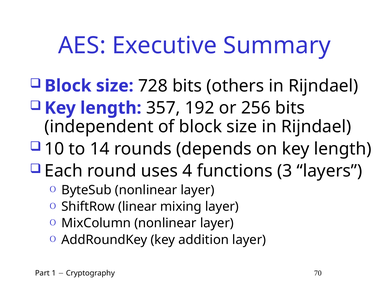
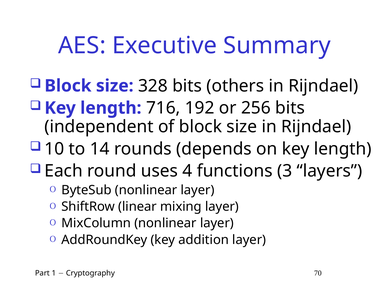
728: 728 -> 328
357: 357 -> 716
